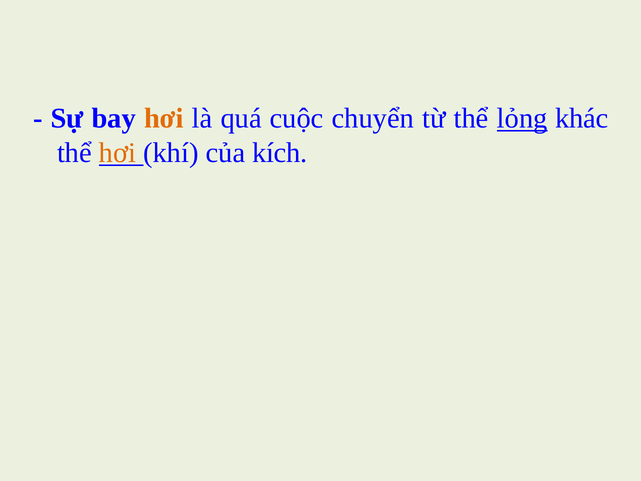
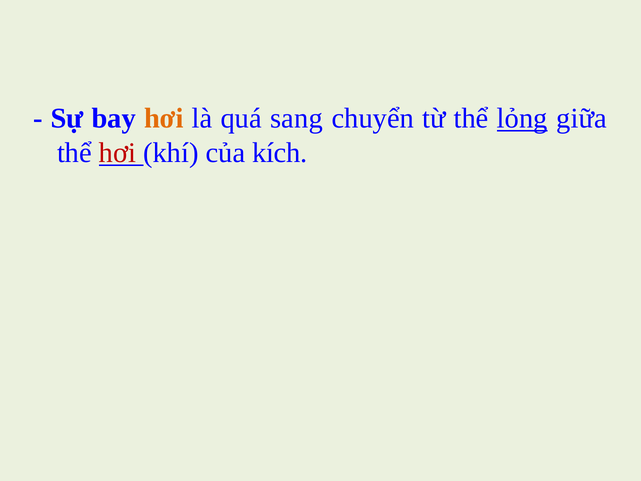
cuộc: cuộc -> sang
khác: khác -> giữa
hơi at (118, 153) colour: orange -> red
